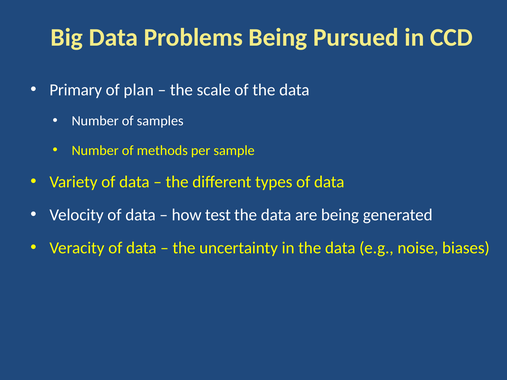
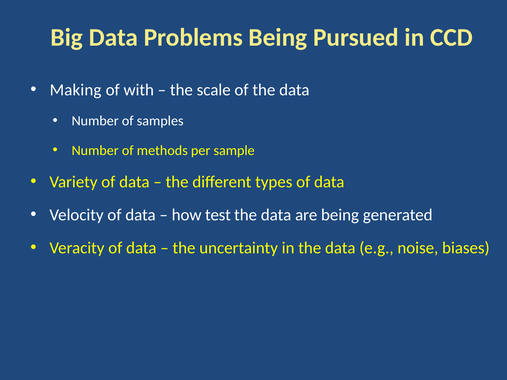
Primary: Primary -> Making
plan: plan -> with
